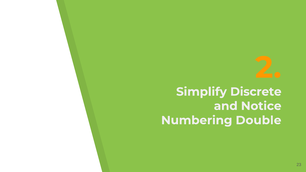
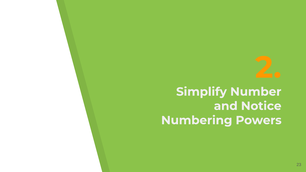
Discrete: Discrete -> Number
Double: Double -> Powers
